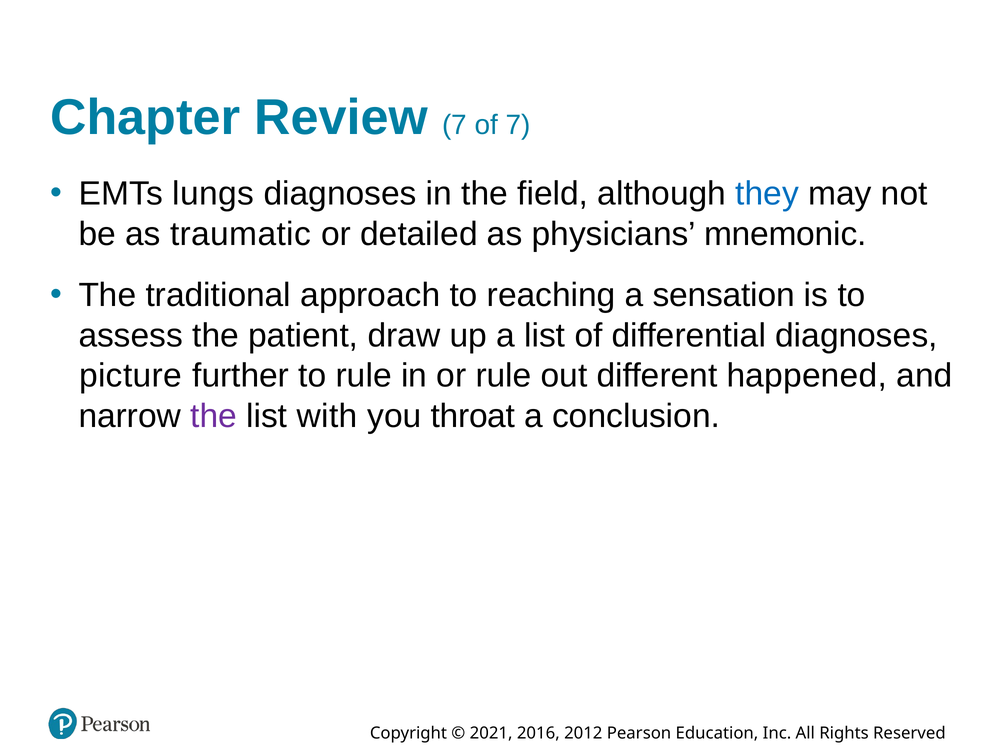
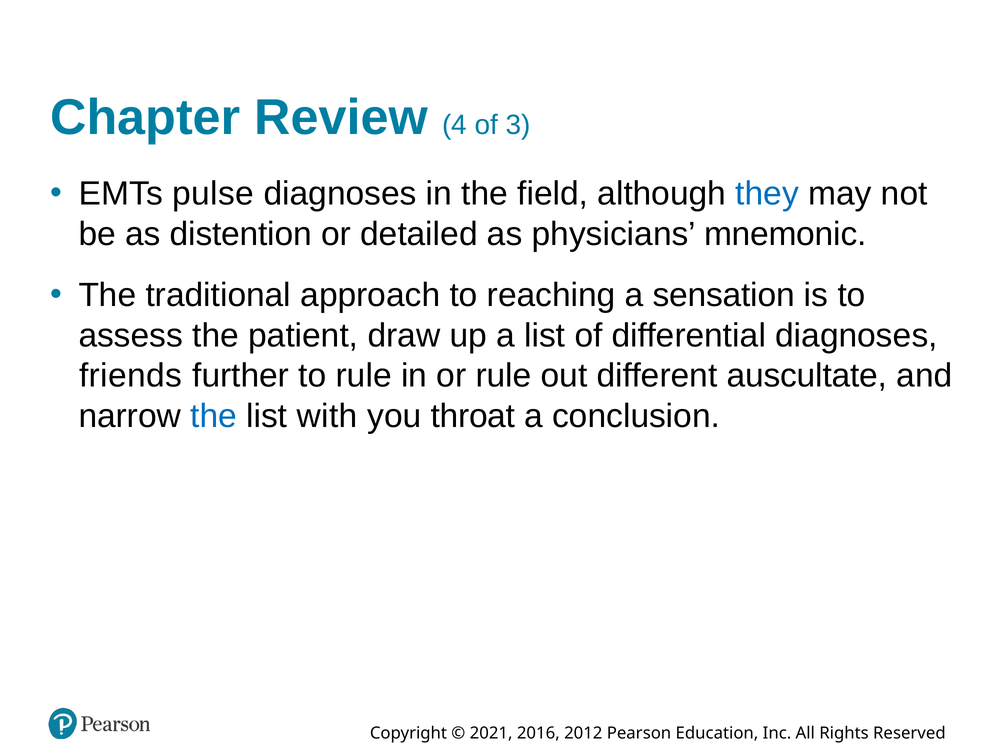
Review 7: 7 -> 4
of 7: 7 -> 3
lungs: lungs -> pulse
traumatic: traumatic -> distention
picture: picture -> friends
happened: happened -> auscultate
the at (214, 416) colour: purple -> blue
